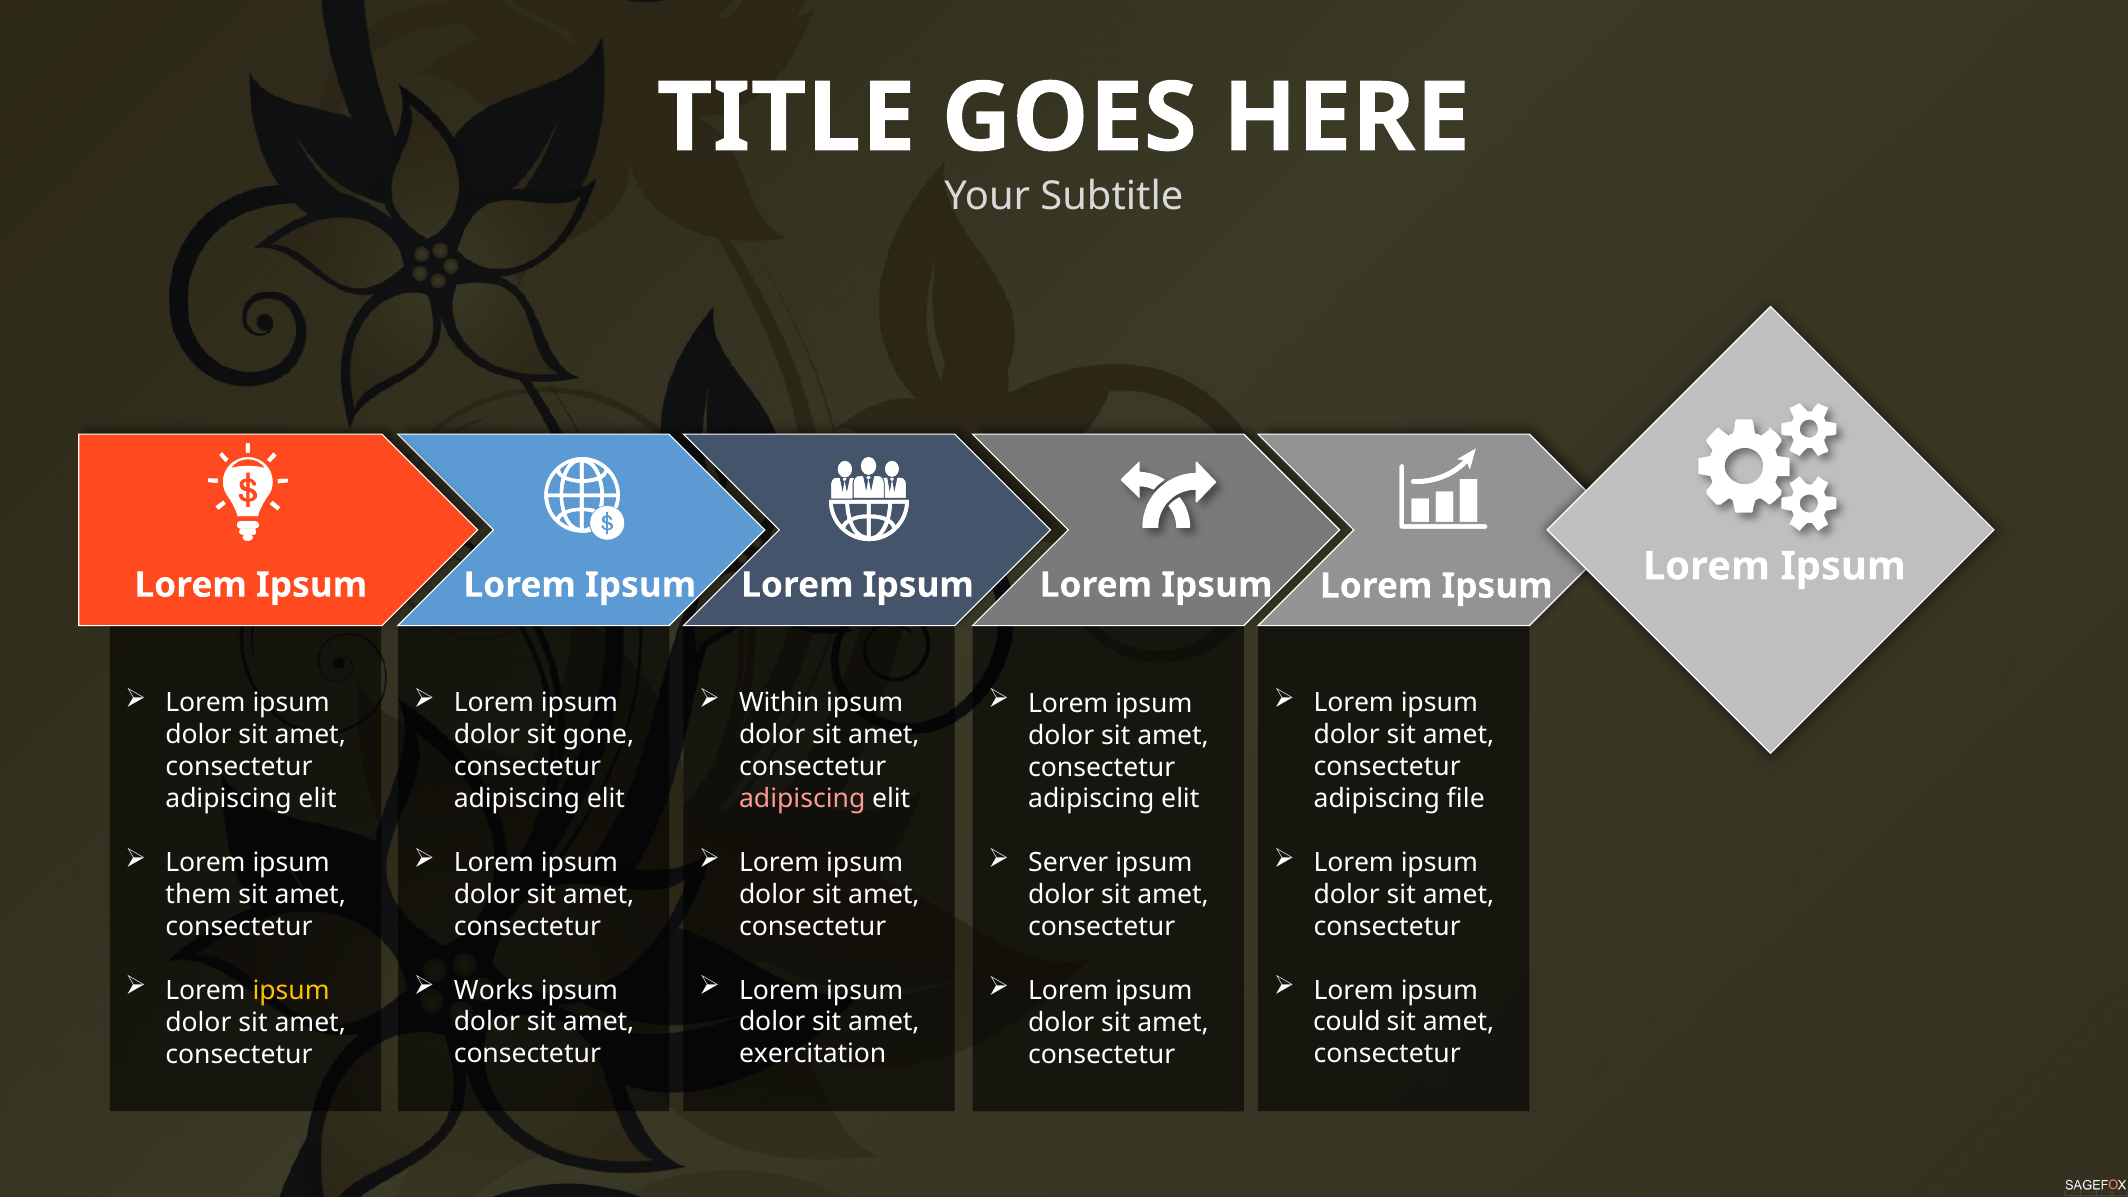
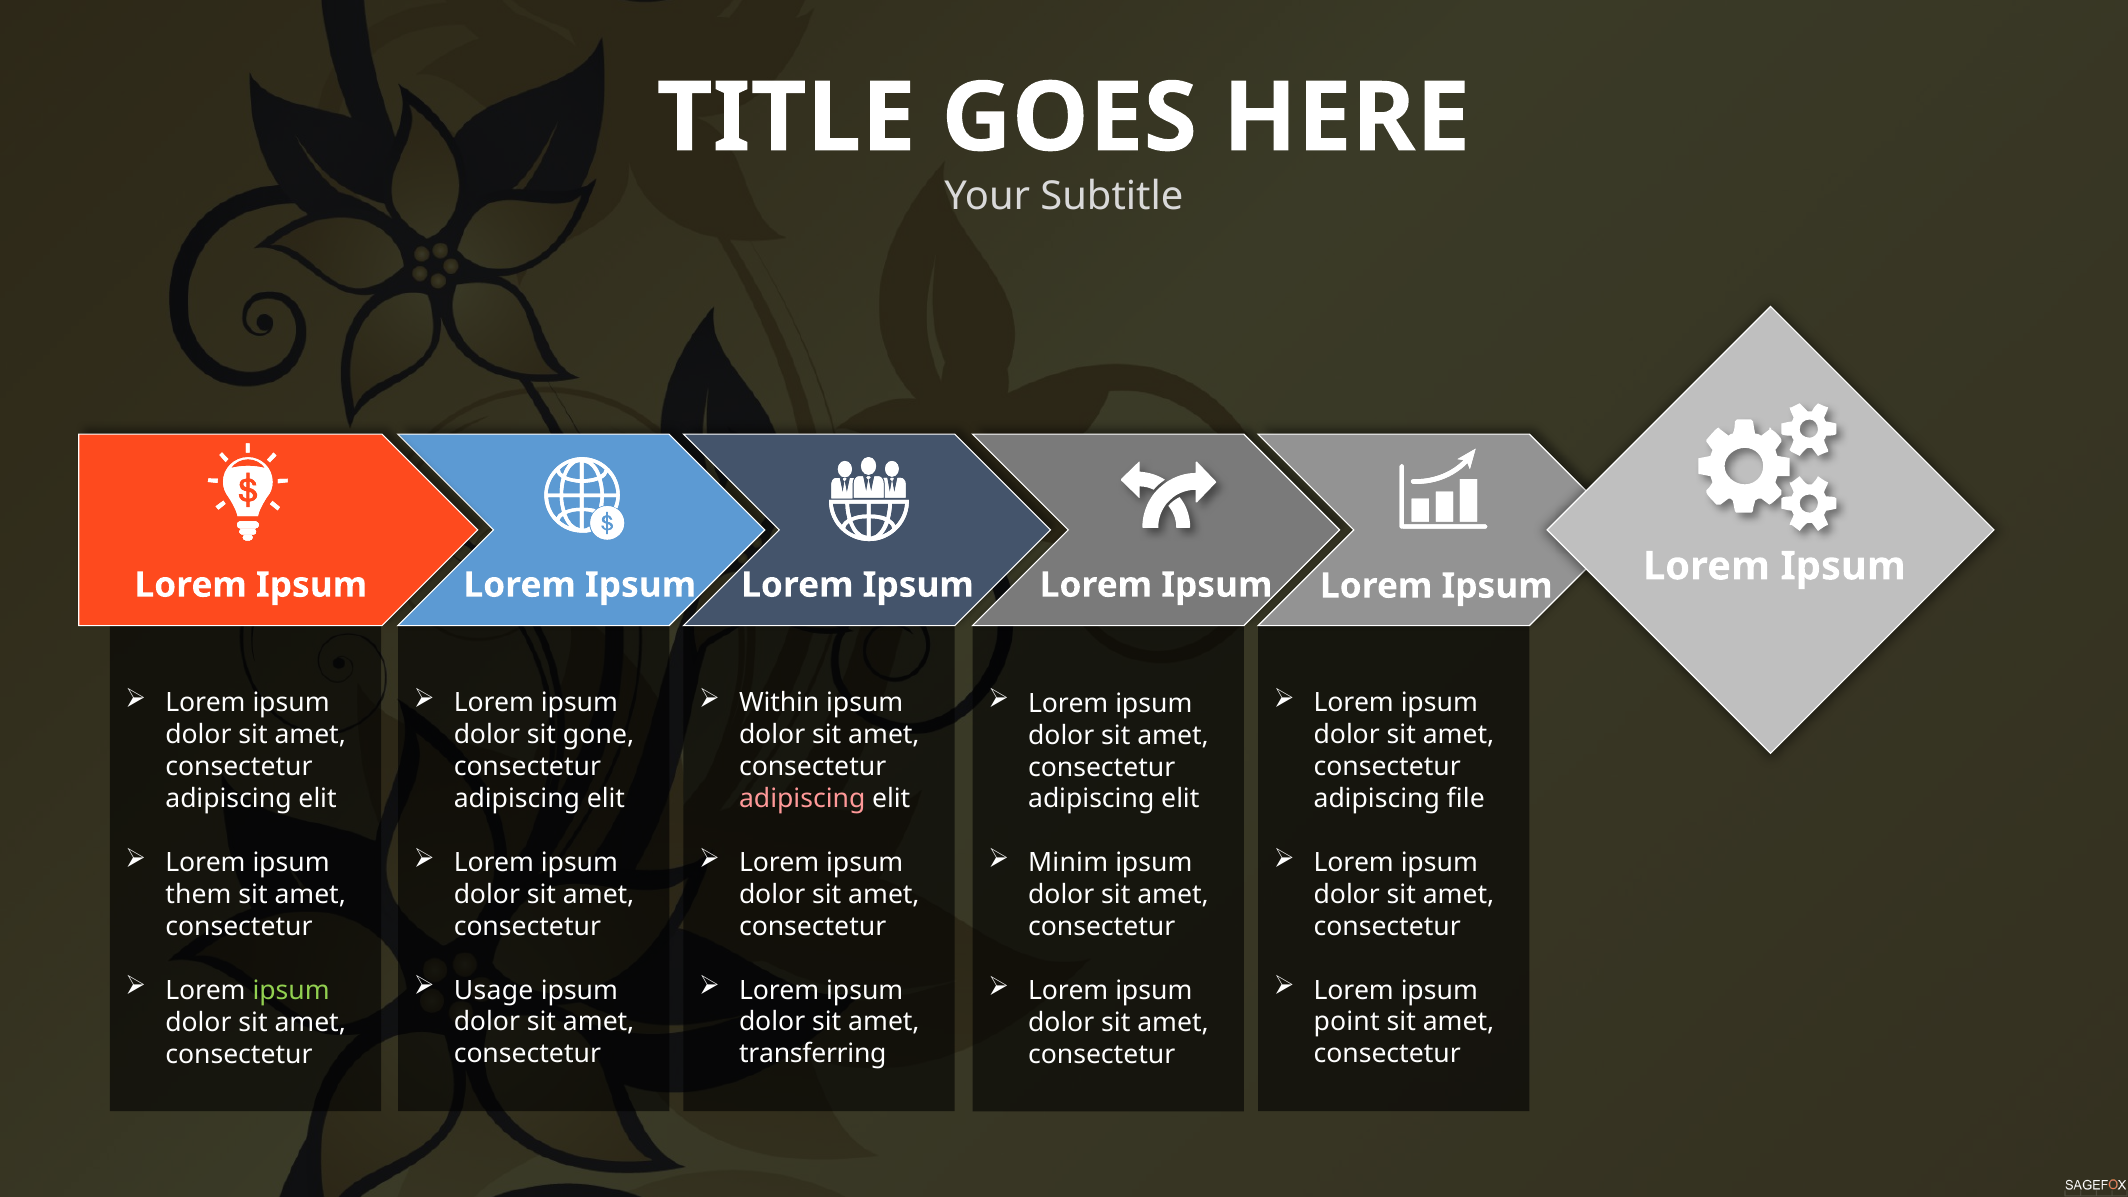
Server: Server -> Minim
Works: Works -> Usage
ipsum at (291, 990) colour: yellow -> light green
could: could -> point
exercitation: exercitation -> transferring
